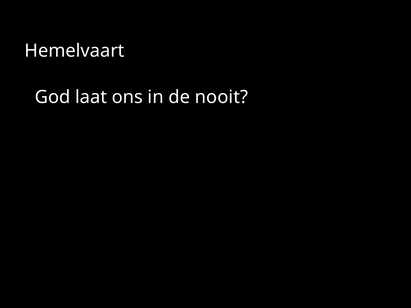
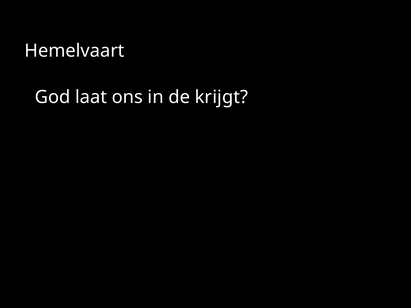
nooit: nooit -> krijgt
